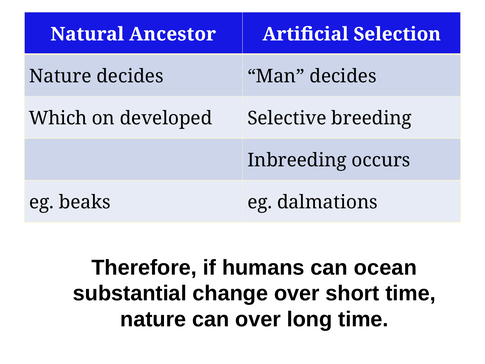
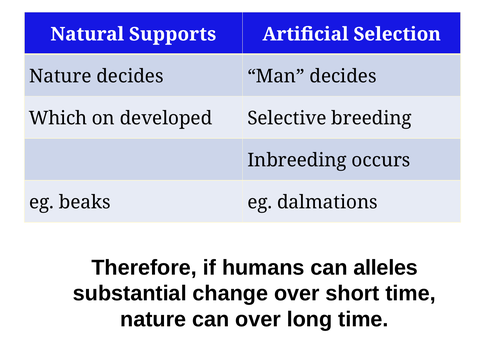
Ancestor: Ancestor -> Supports
ocean: ocean -> alleles
